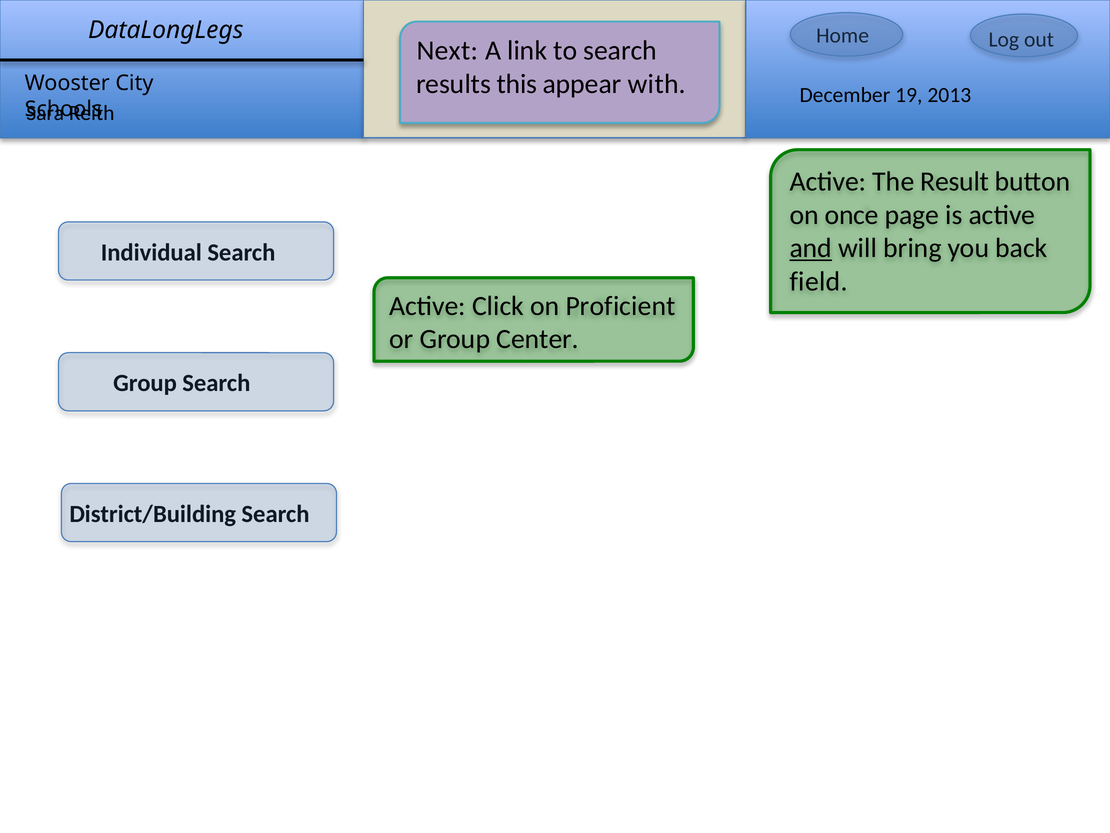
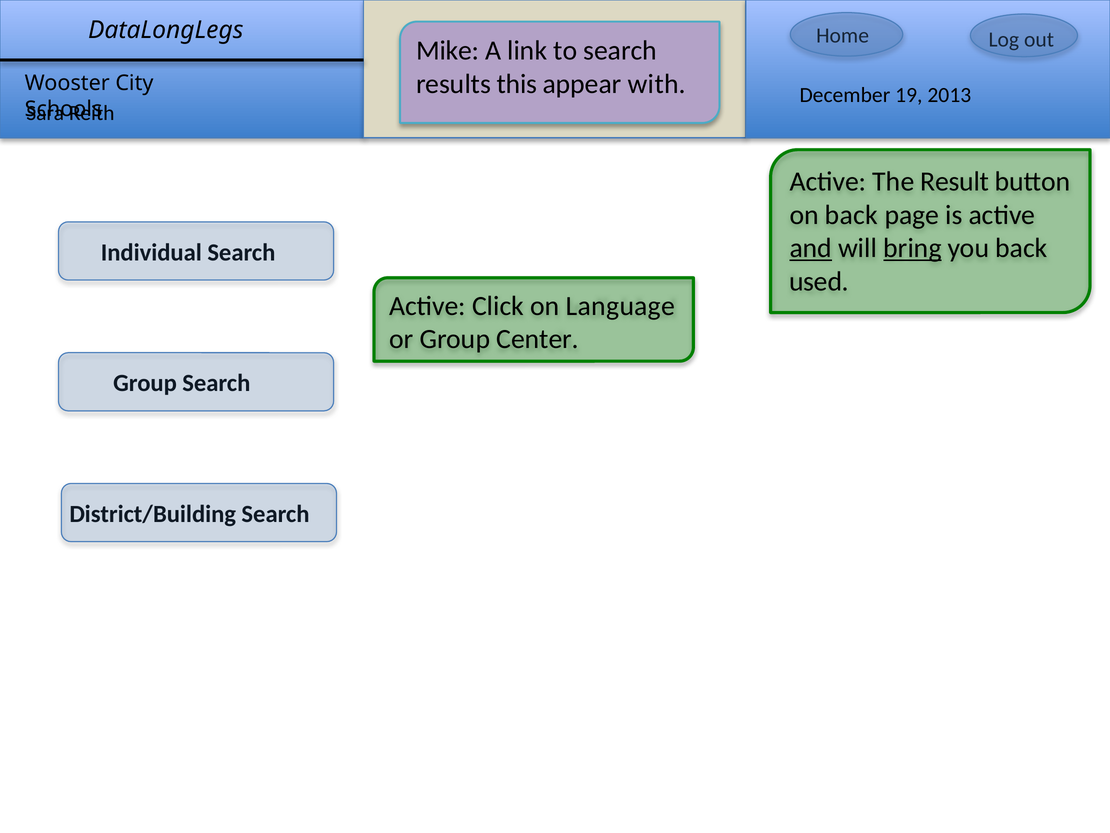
Next: Next -> Mike
on once: once -> back
bring underline: none -> present
field: field -> used
Proficient: Proficient -> Language
